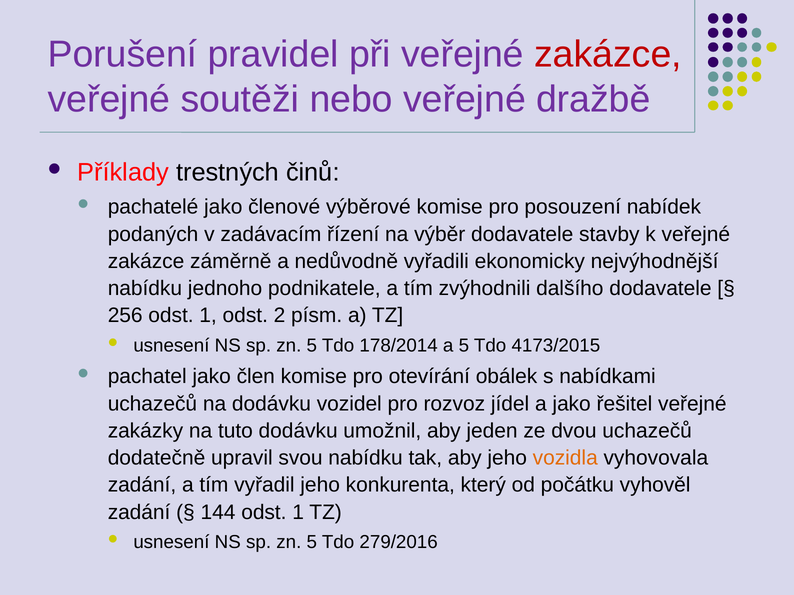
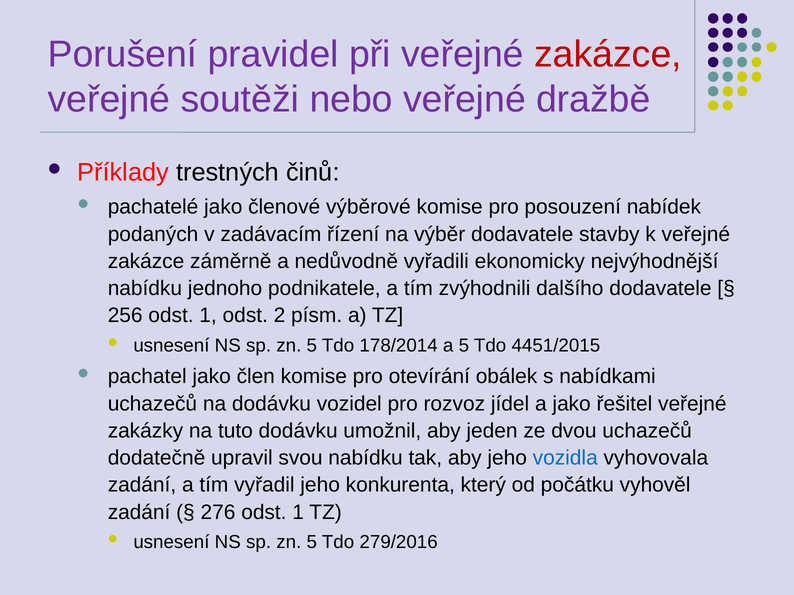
4173/2015: 4173/2015 -> 4451/2015
vozidla colour: orange -> blue
144: 144 -> 276
